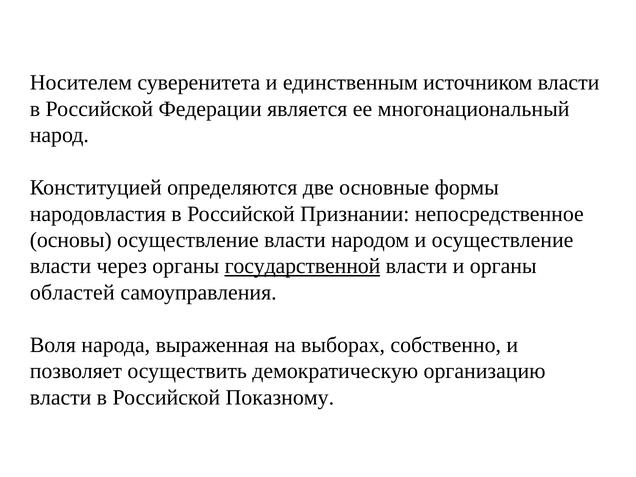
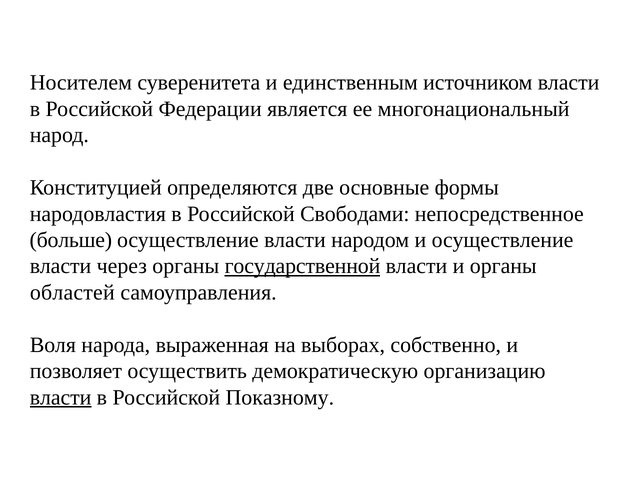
Признании: Признании -> Свободами
основы: основы -> больше
власти at (61, 397) underline: none -> present
